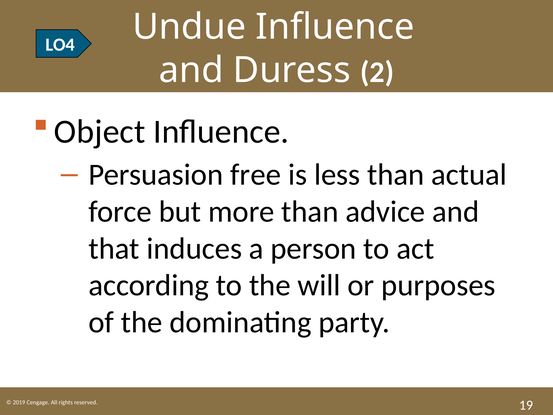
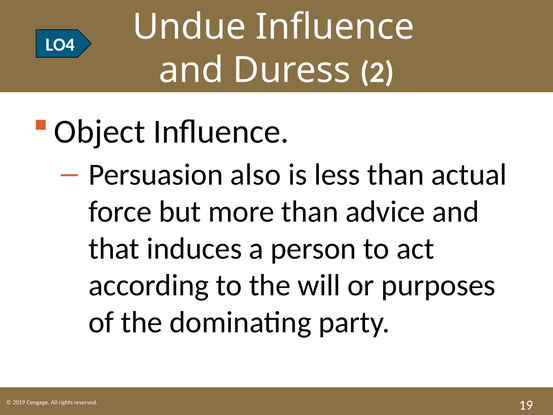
free: free -> also
